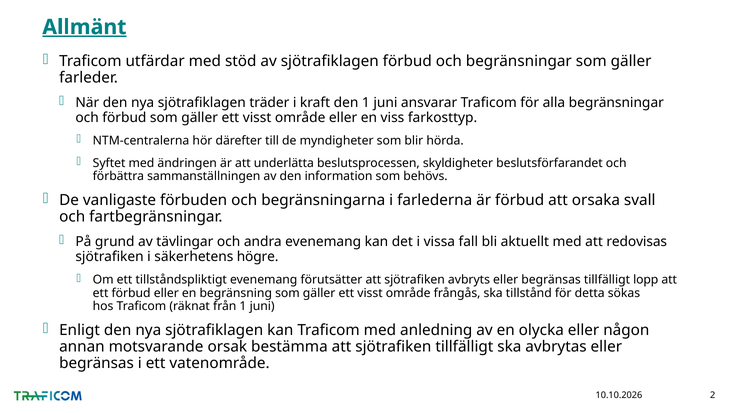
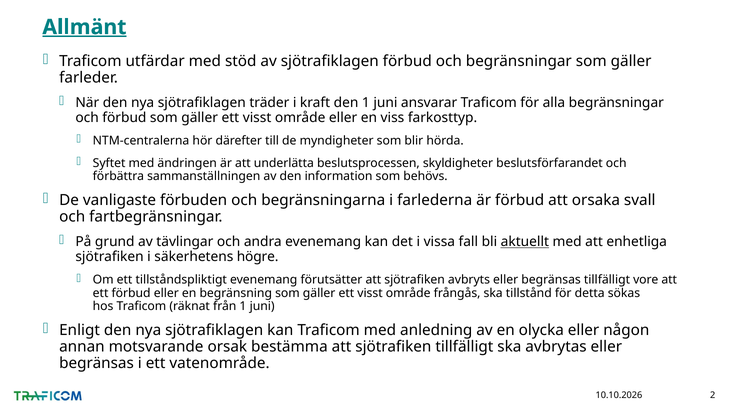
aktuellt underline: none -> present
redovisas: redovisas -> enhetliga
lopp: lopp -> vore
